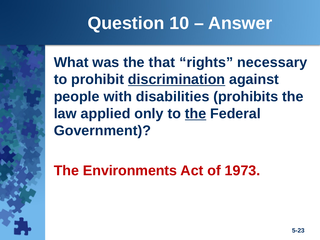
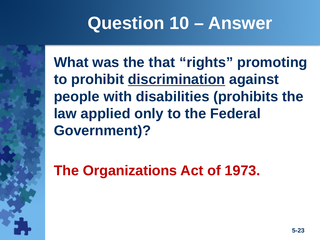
necessary: necessary -> promoting
the at (196, 114) underline: present -> none
Environments: Environments -> Organizations
